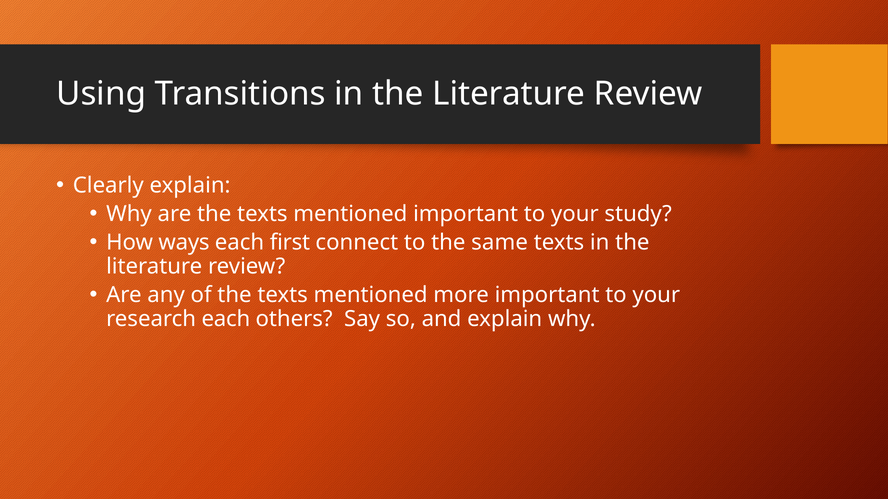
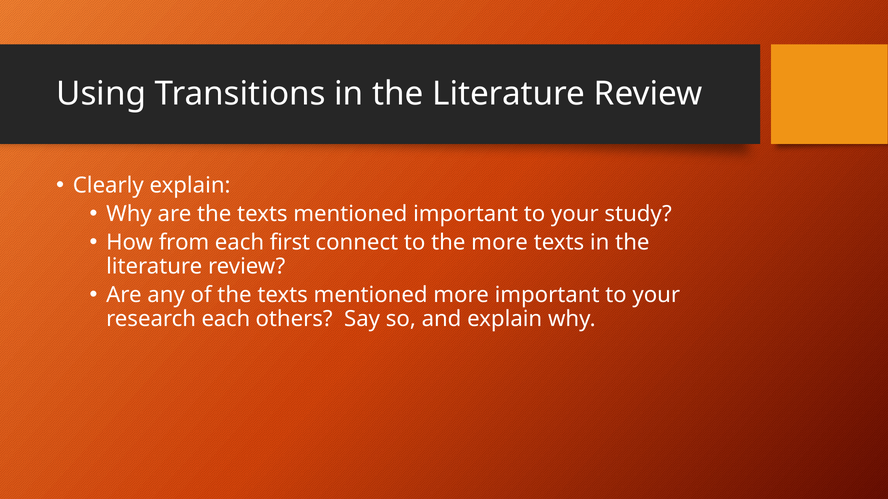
ways: ways -> from
the same: same -> more
